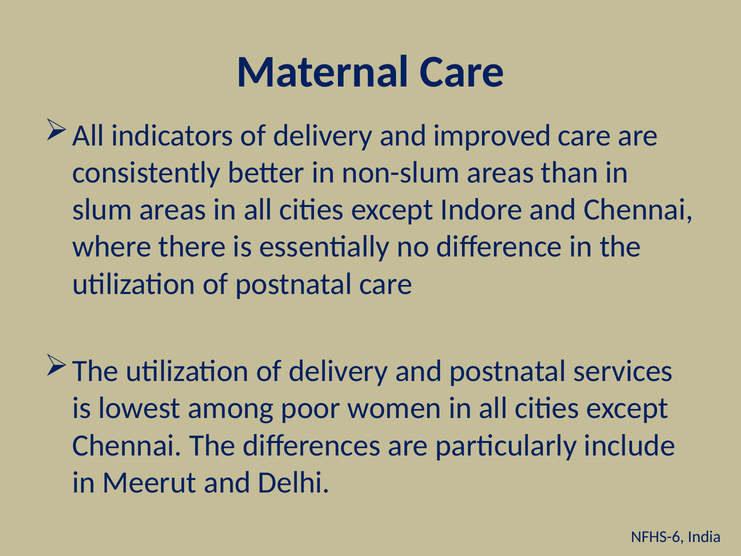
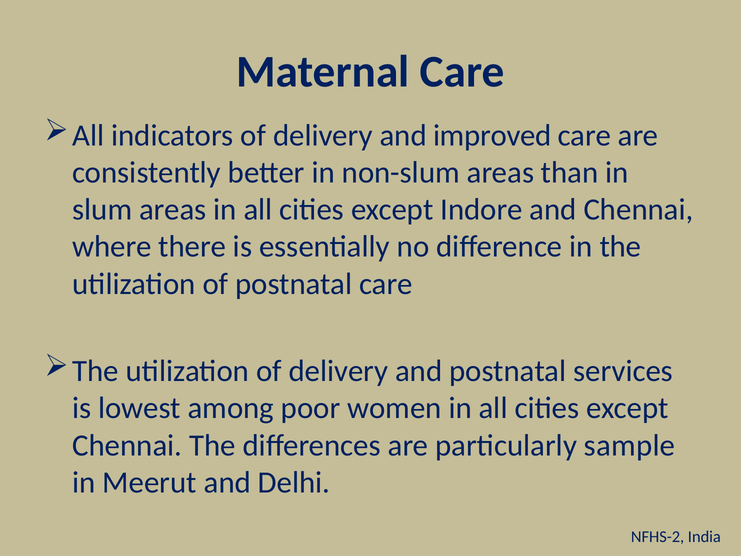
include: include -> sample
NFHS-6: NFHS-6 -> NFHS-2
